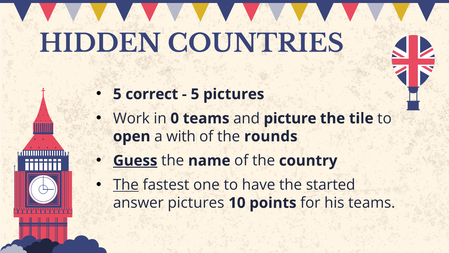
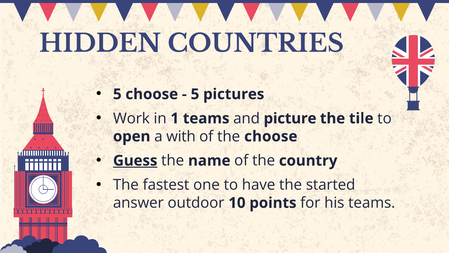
5 correct: correct -> choose
0: 0 -> 1
the rounds: rounds -> choose
The at (126, 185) underline: present -> none
answer pictures: pictures -> outdoor
